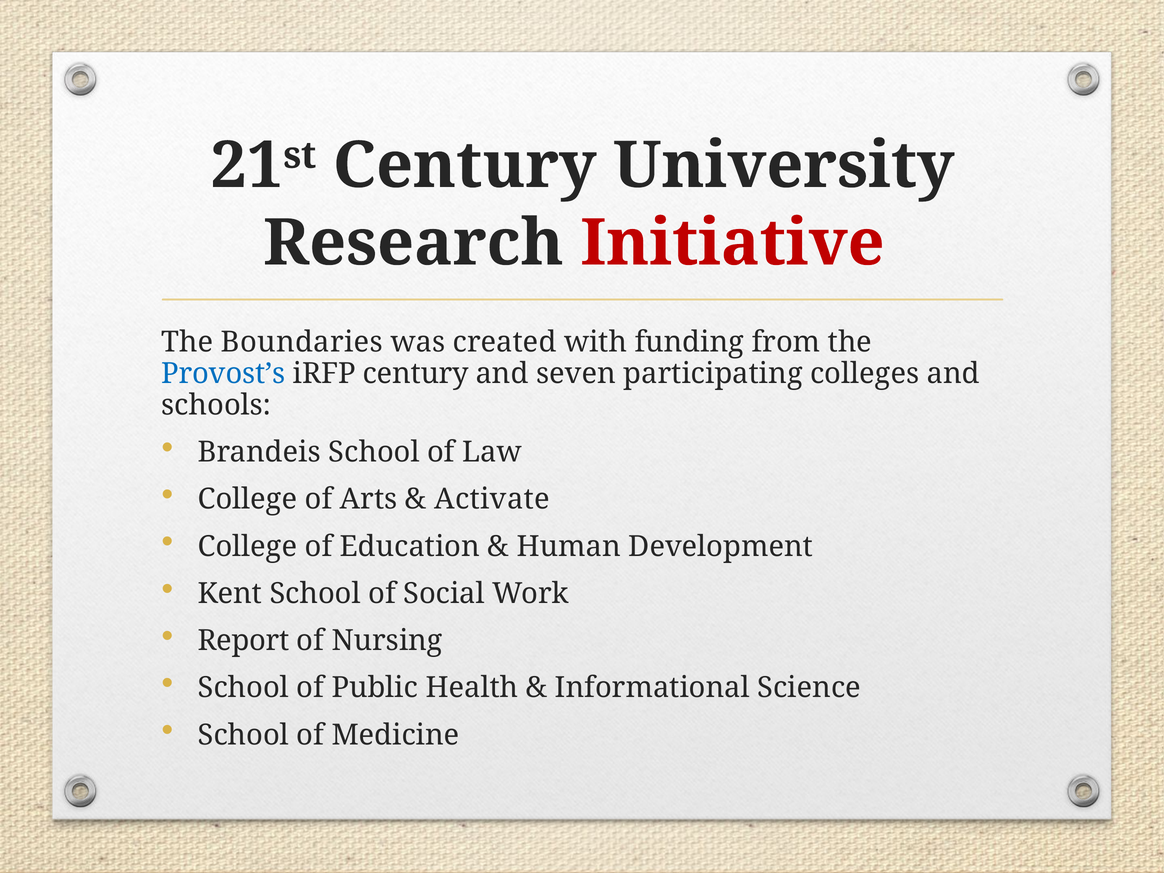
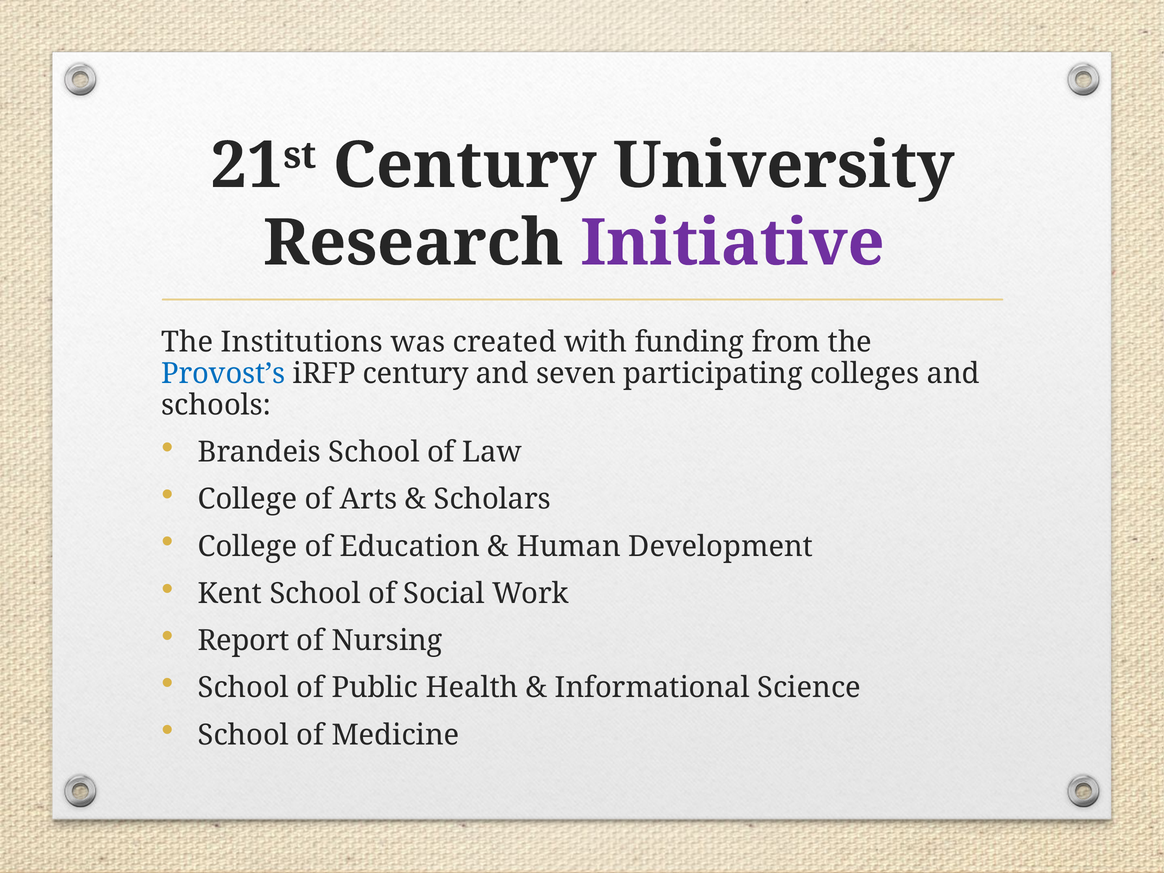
Initiative colour: red -> purple
Boundaries: Boundaries -> Institutions
Activate: Activate -> Scholars
